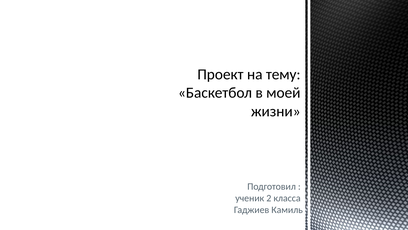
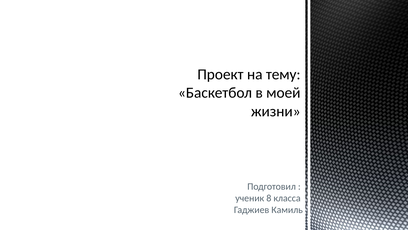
2: 2 -> 8
